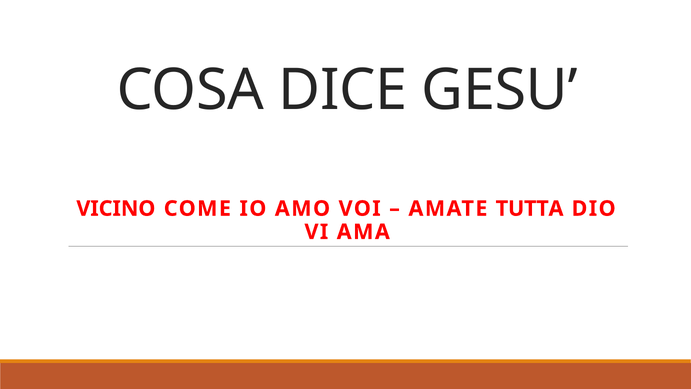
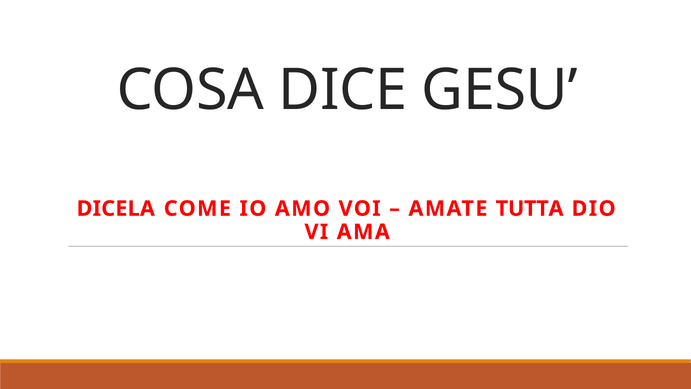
VICINO: VICINO -> DICELA
